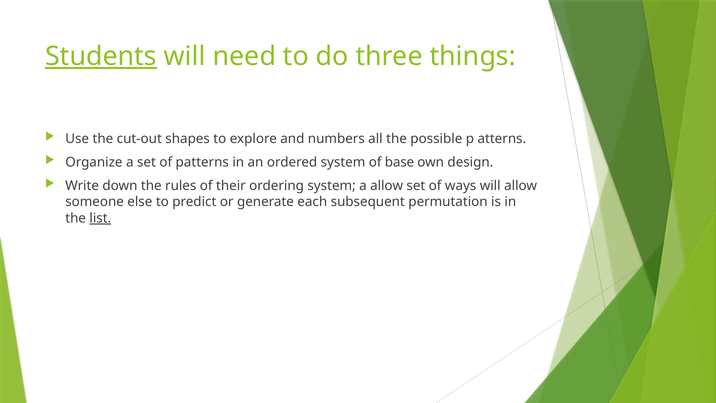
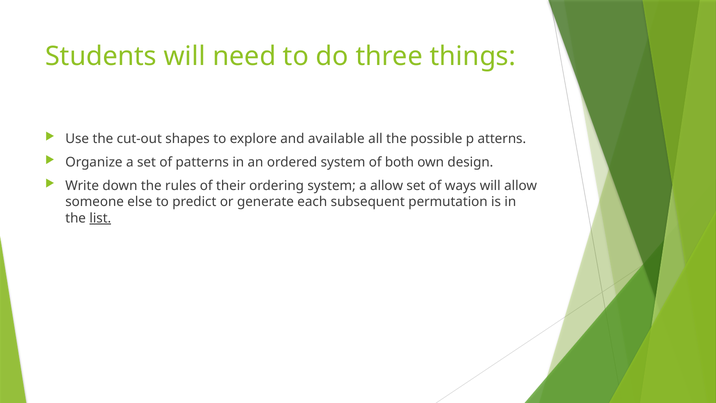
Students underline: present -> none
numbers: numbers -> available
base: base -> both
